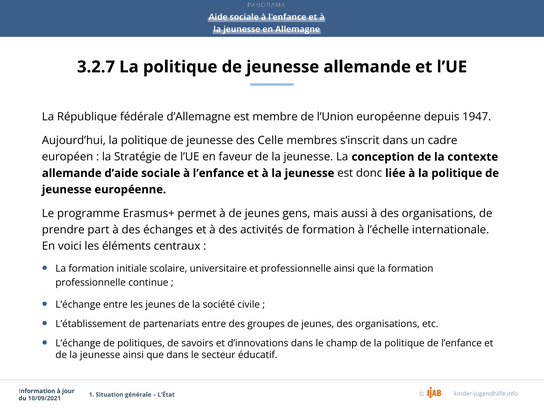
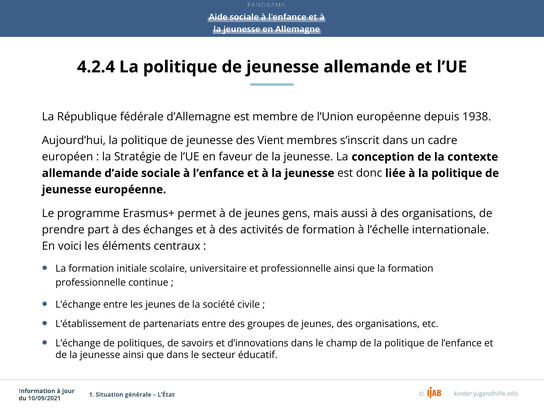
3.2.7: 3.2.7 -> 4.2.4
1947: 1947 -> 1938
Celle: Celle -> Vient
